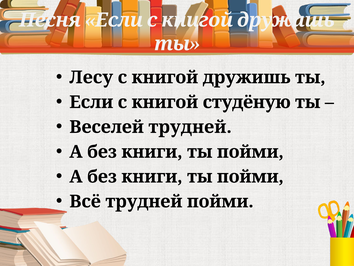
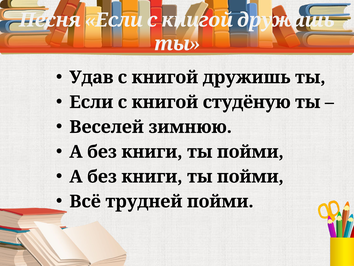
Лесу: Лесу -> Удав
Веселей трудней: трудней -> зимнюю
